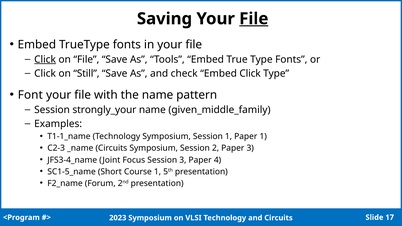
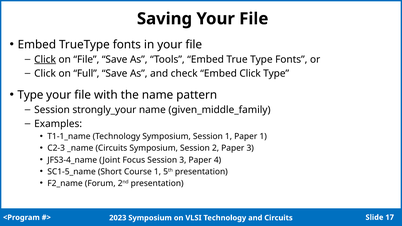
File at (254, 19) underline: present -> none
Still: Still -> Full
Font at (30, 95): Font -> Type
